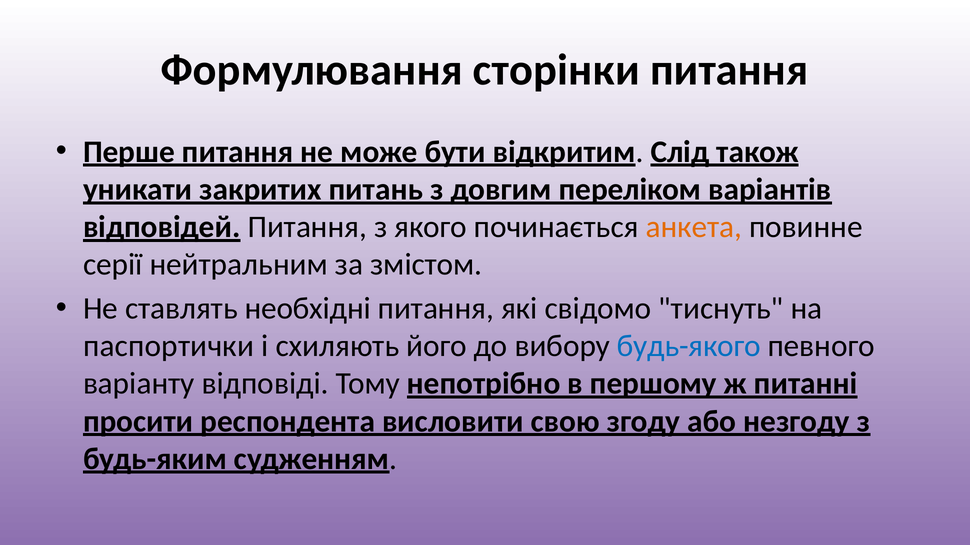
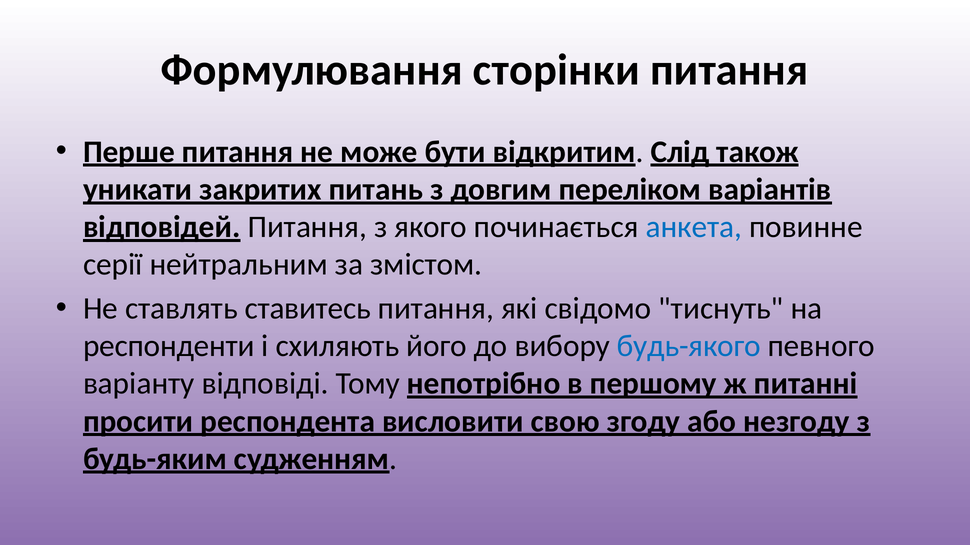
анкета colour: orange -> blue
необхідні: необхідні -> ставитесь
паспортички: паспортички -> респонденти
